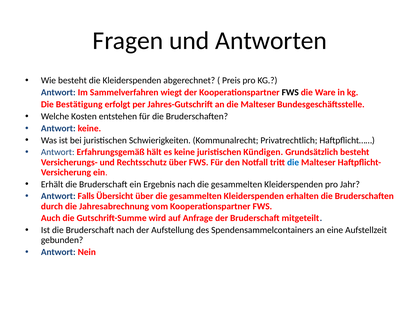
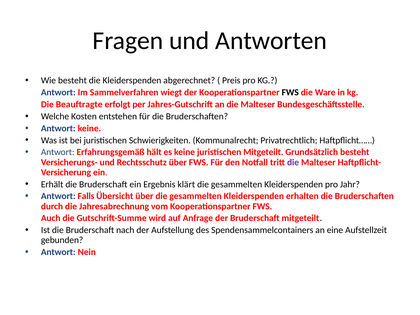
Bestätigung: Bestätigung -> Beauftragte
juristischen Kündigen: Kündigen -> Mitgeteilt
die at (293, 162) colour: blue -> purple
Ergebnis nach: nach -> klärt
